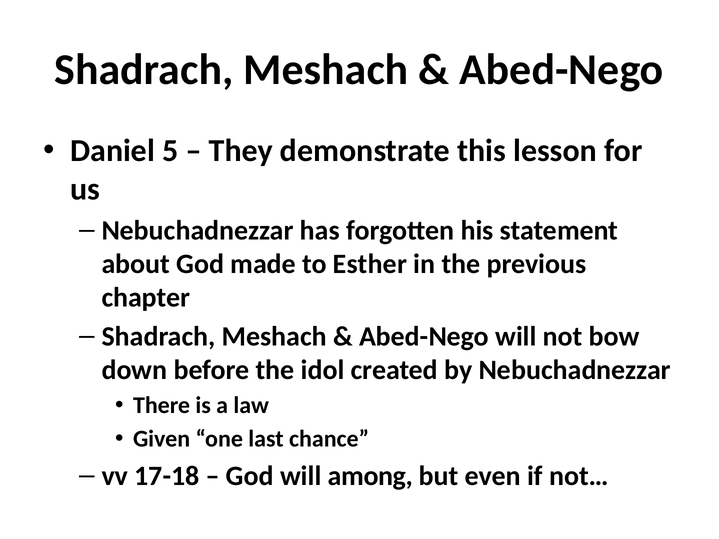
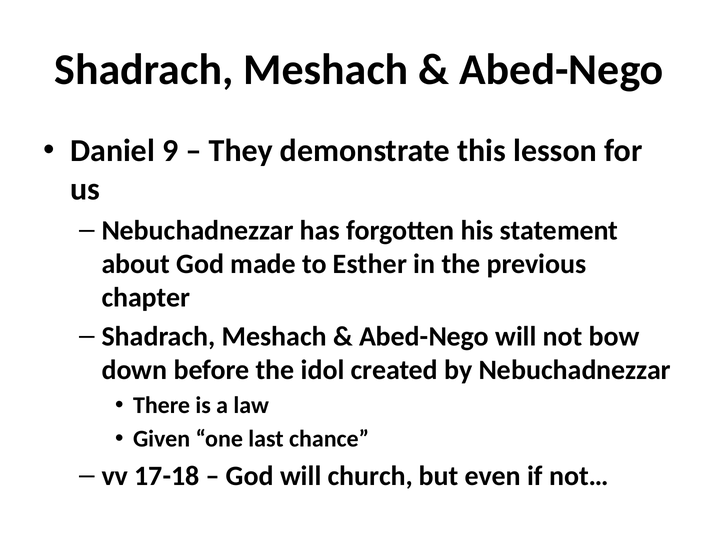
5: 5 -> 9
among: among -> church
